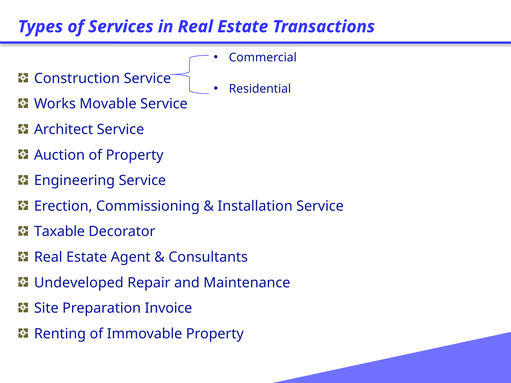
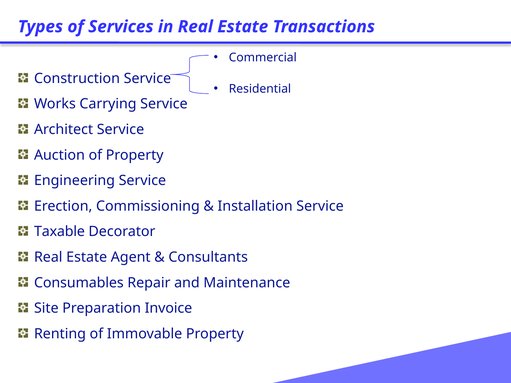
Movable: Movable -> Carrying
Undeveloped: Undeveloped -> Consumables
